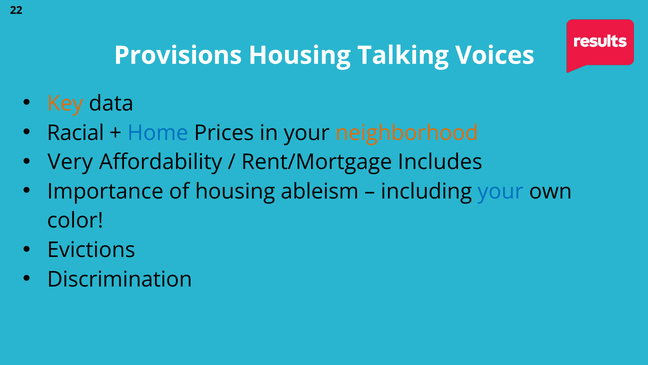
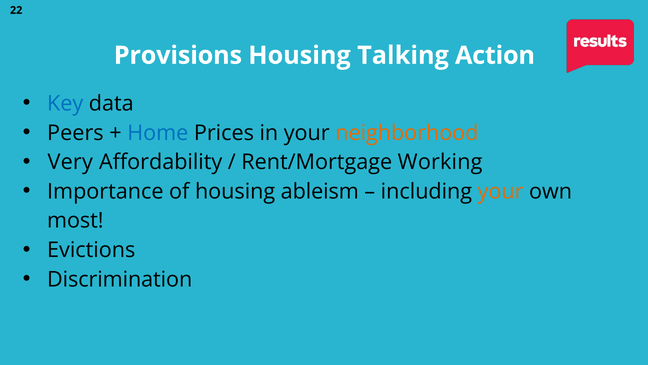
Voices: Voices -> Action
Key colour: orange -> blue
Racial: Racial -> Peers
Includes: Includes -> Working
your at (501, 191) colour: blue -> orange
color: color -> most
